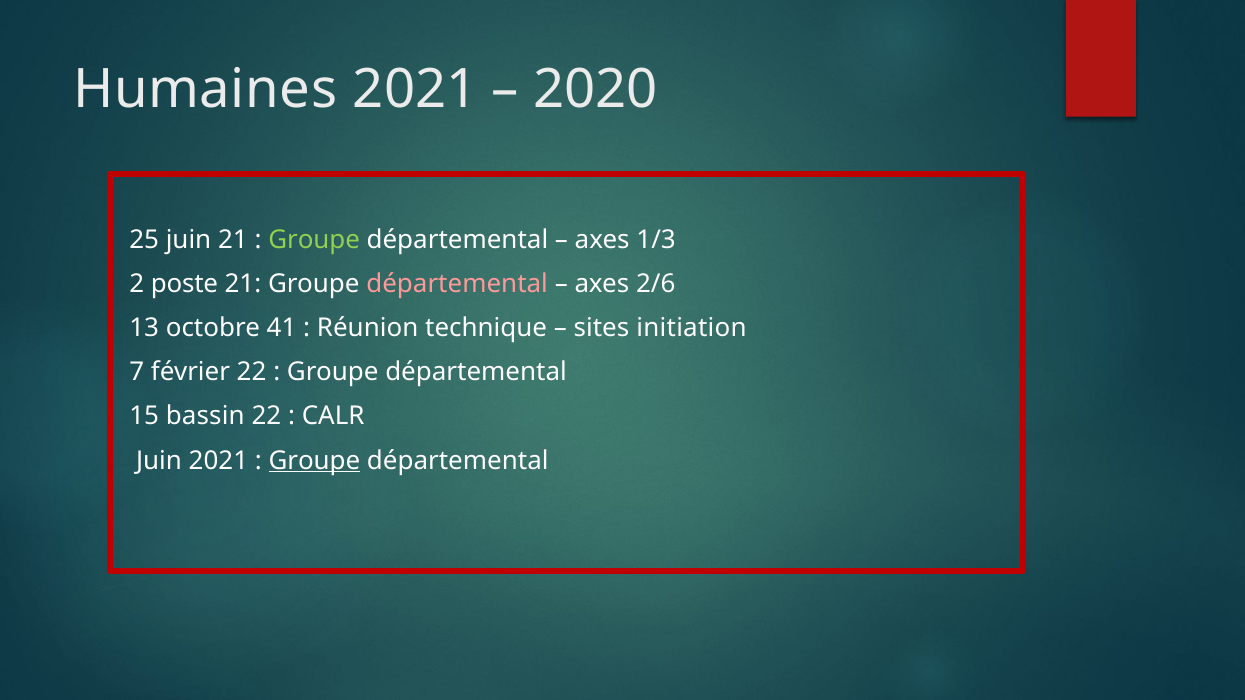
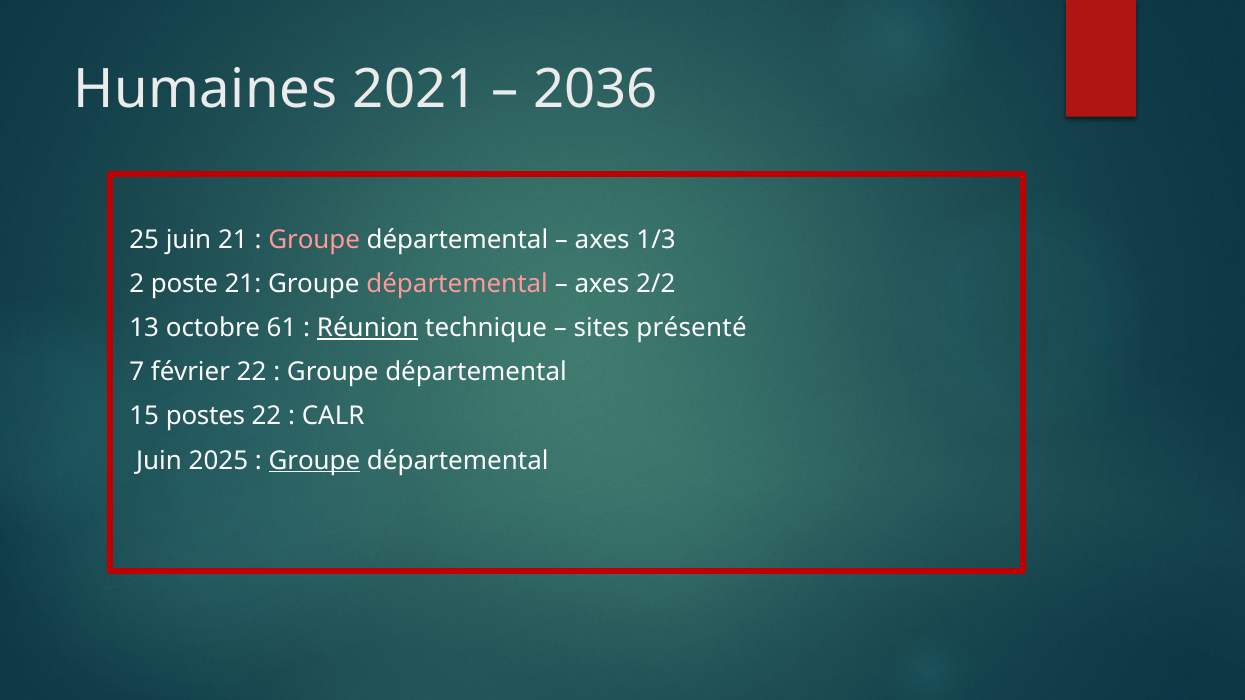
2020: 2020 -> 2036
Groupe at (314, 240) colour: light green -> pink
2/6: 2/6 -> 2/2
41: 41 -> 61
Réunion underline: none -> present
initiation: initiation -> présenté
bassin: bassin -> postes
Juin 2021: 2021 -> 2025
